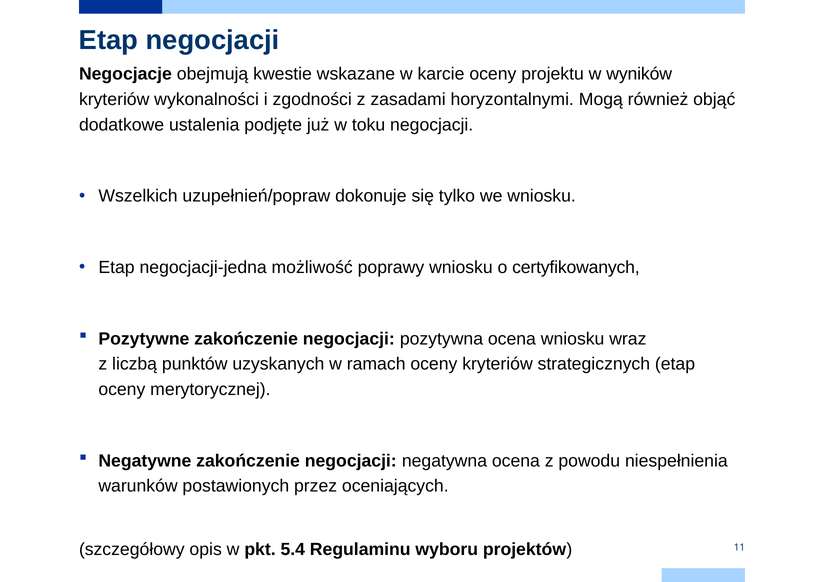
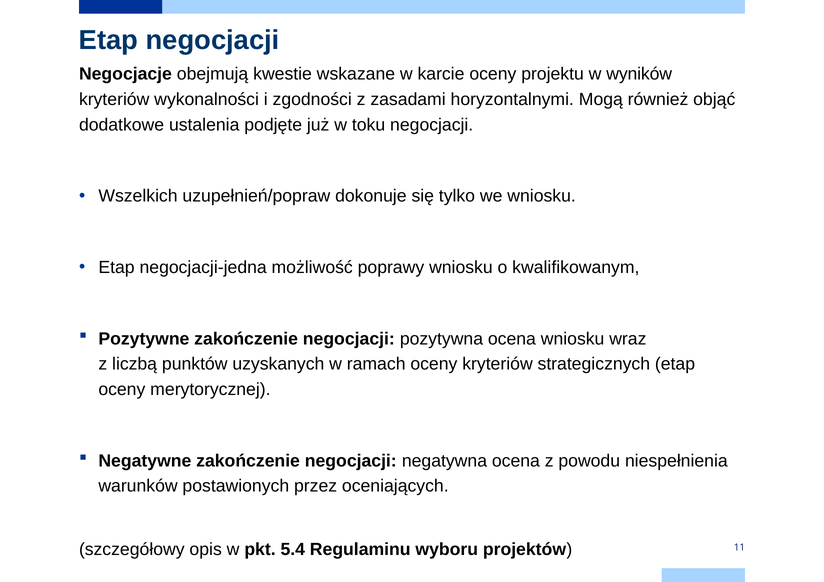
certyfikowanych: certyfikowanych -> kwalifikowanym
